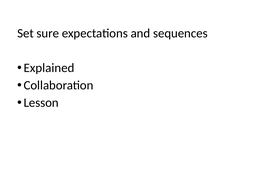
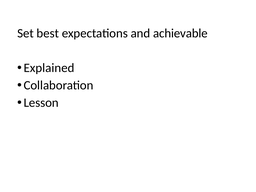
sure: sure -> best
sequences: sequences -> achievable
